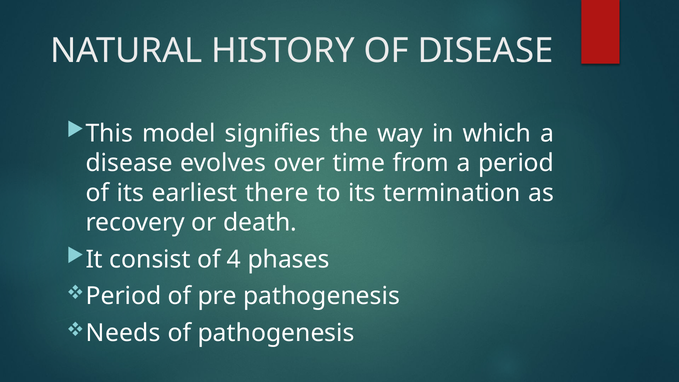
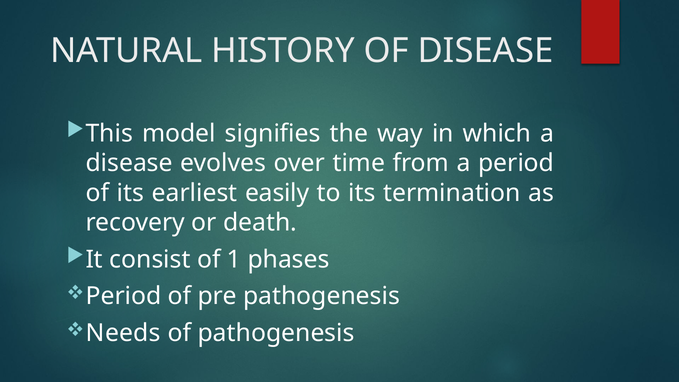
there: there -> easily
4: 4 -> 1
